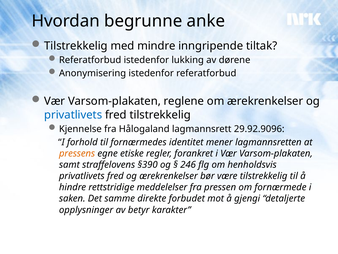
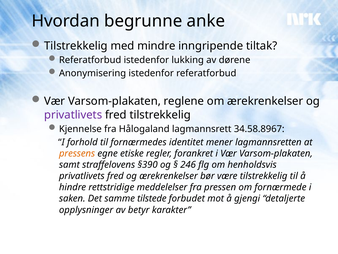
privatlivets at (73, 115) colour: blue -> purple
29.92.9096: 29.92.9096 -> 34.58.8967
direkte: direkte -> tilstede
